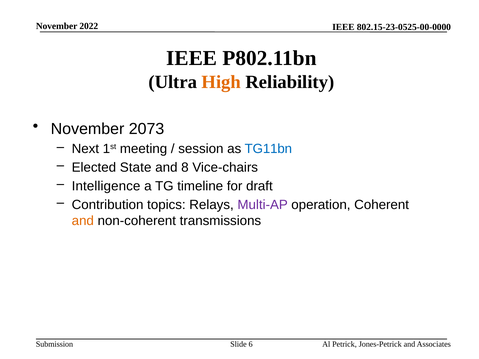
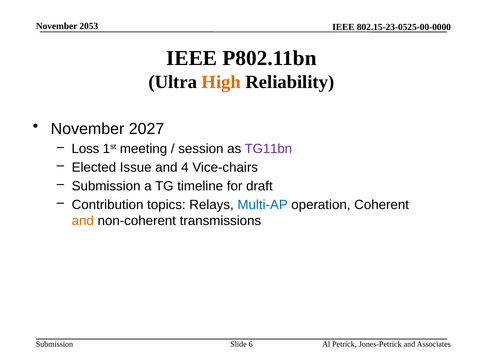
2022: 2022 -> 2053
2073: 2073 -> 2027
Next: Next -> Loss
TG11bn colour: blue -> purple
State: State -> Issue
8: 8 -> 4
Intelligence at (106, 186): Intelligence -> Submission
Multi-AP colour: purple -> blue
